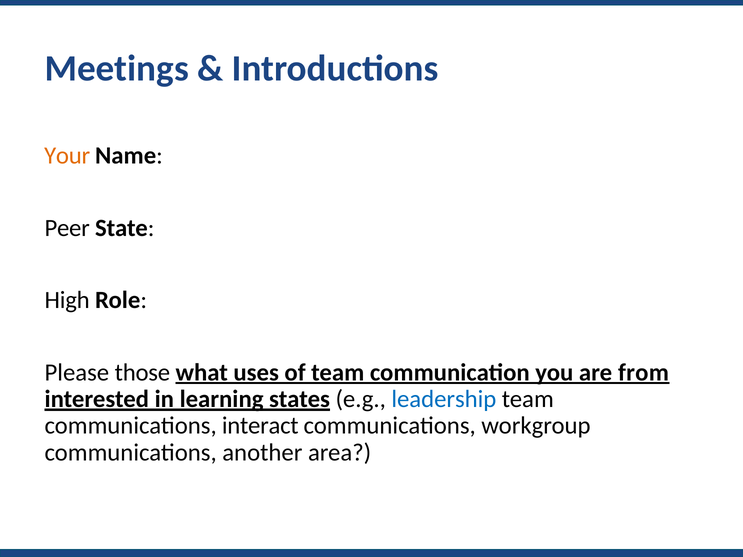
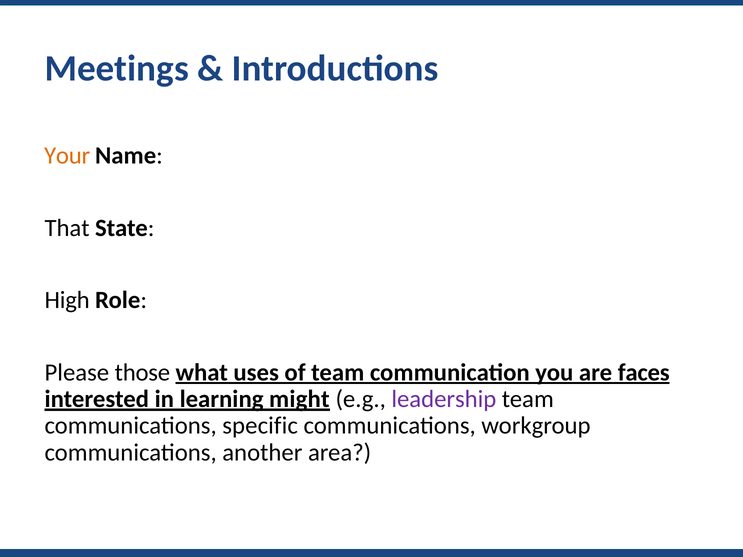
Peer: Peer -> That
from: from -> faces
states: states -> might
leadership colour: blue -> purple
interact: interact -> specific
